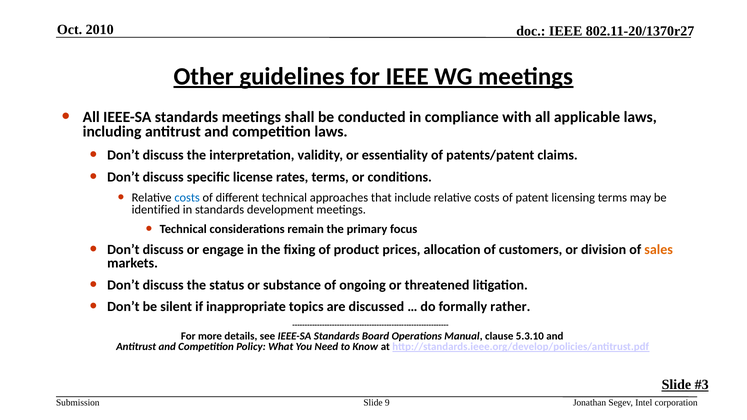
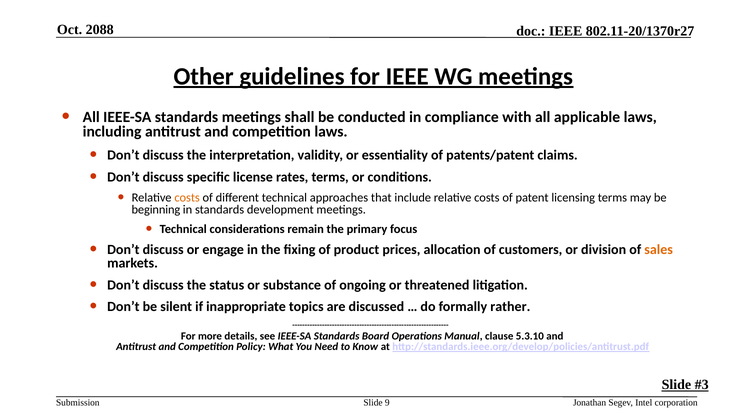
2010: 2010 -> 2088
costs at (187, 198) colour: blue -> orange
identified: identified -> beginning
